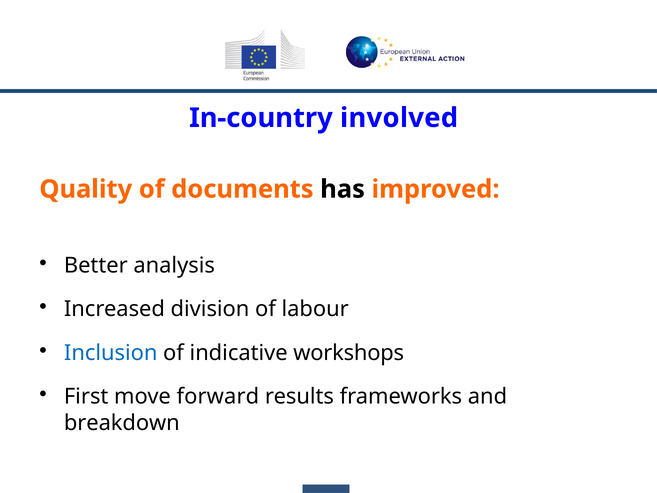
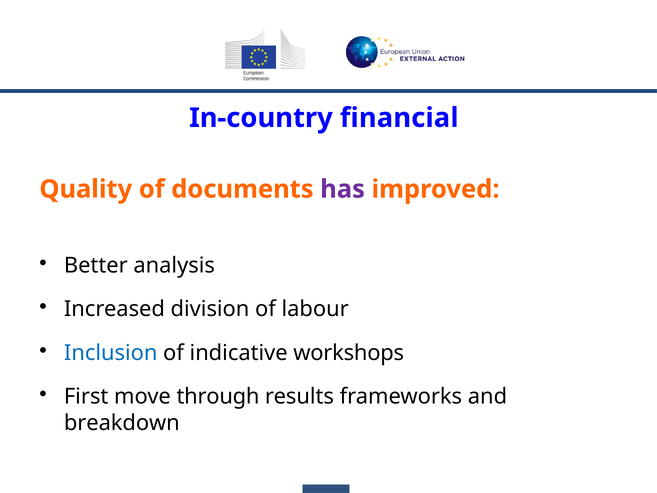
involved: involved -> financial
has colour: black -> purple
forward: forward -> through
